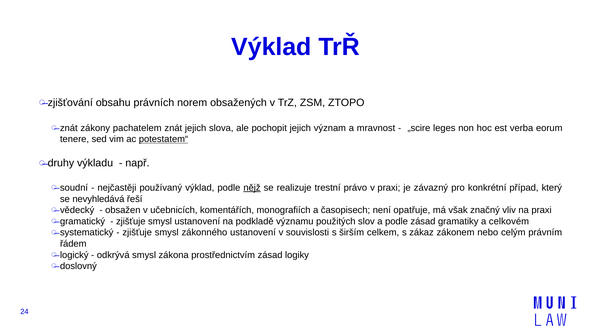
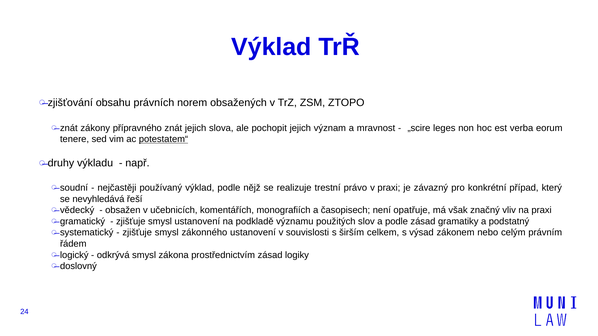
pachatelem: pachatelem -> přípravného
nějž underline: present -> none
celkovém: celkovém -> podstatný
zákaz: zákaz -> výsad
